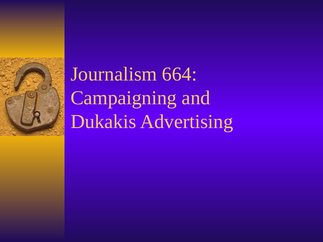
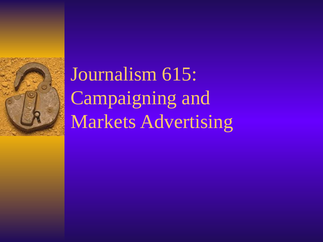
664: 664 -> 615
Dukakis: Dukakis -> Markets
